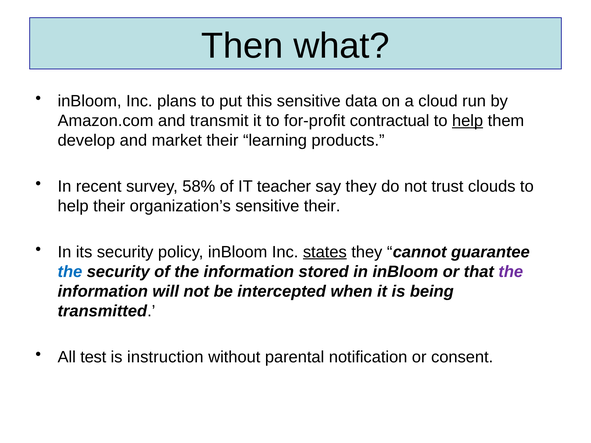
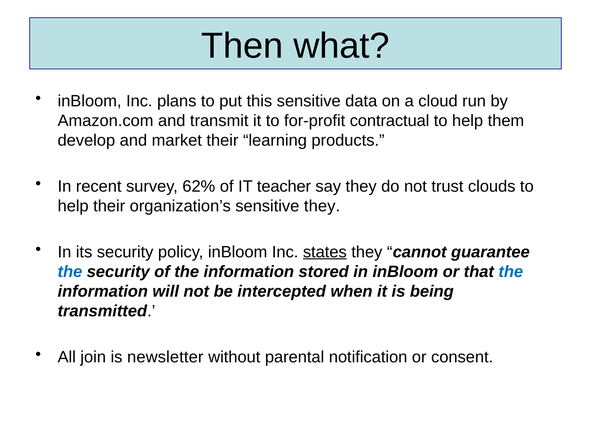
help at (468, 121) underline: present -> none
58%: 58% -> 62%
sensitive their: their -> they
the at (511, 272) colour: purple -> blue
test: test -> join
instruction: instruction -> newsletter
